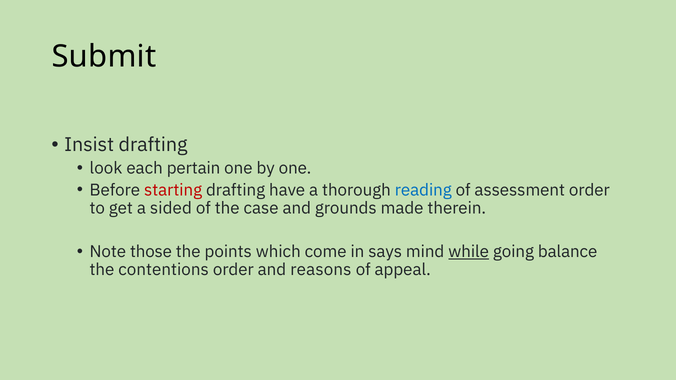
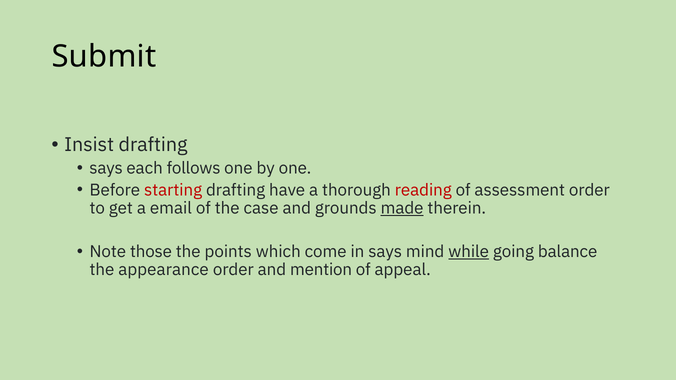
look at (106, 168): look -> says
pertain: pertain -> follows
reading colour: blue -> red
sided: sided -> email
made underline: none -> present
contentions: contentions -> appearance
reasons: reasons -> mention
